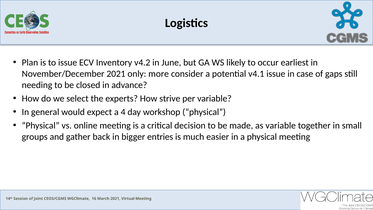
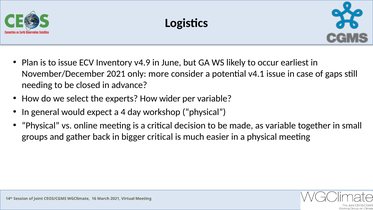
v4.2: v4.2 -> v4.9
strive: strive -> wider
bigger entries: entries -> critical
